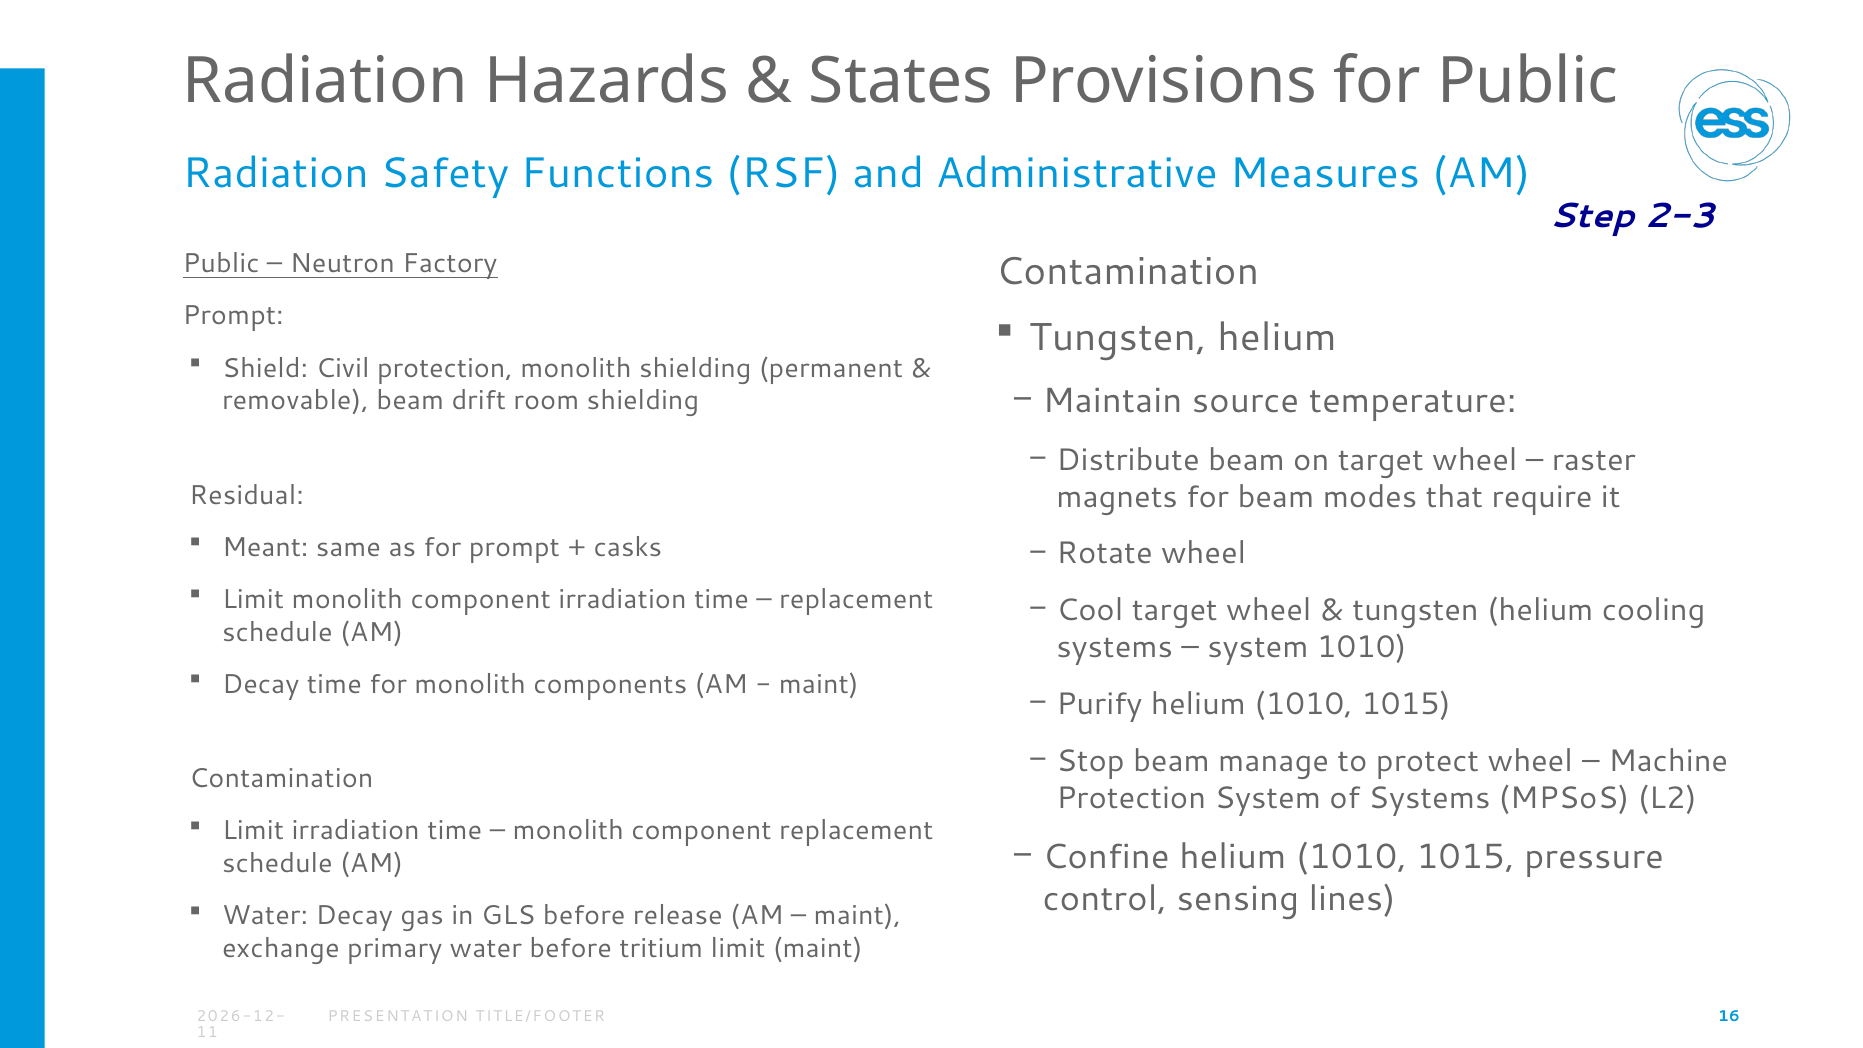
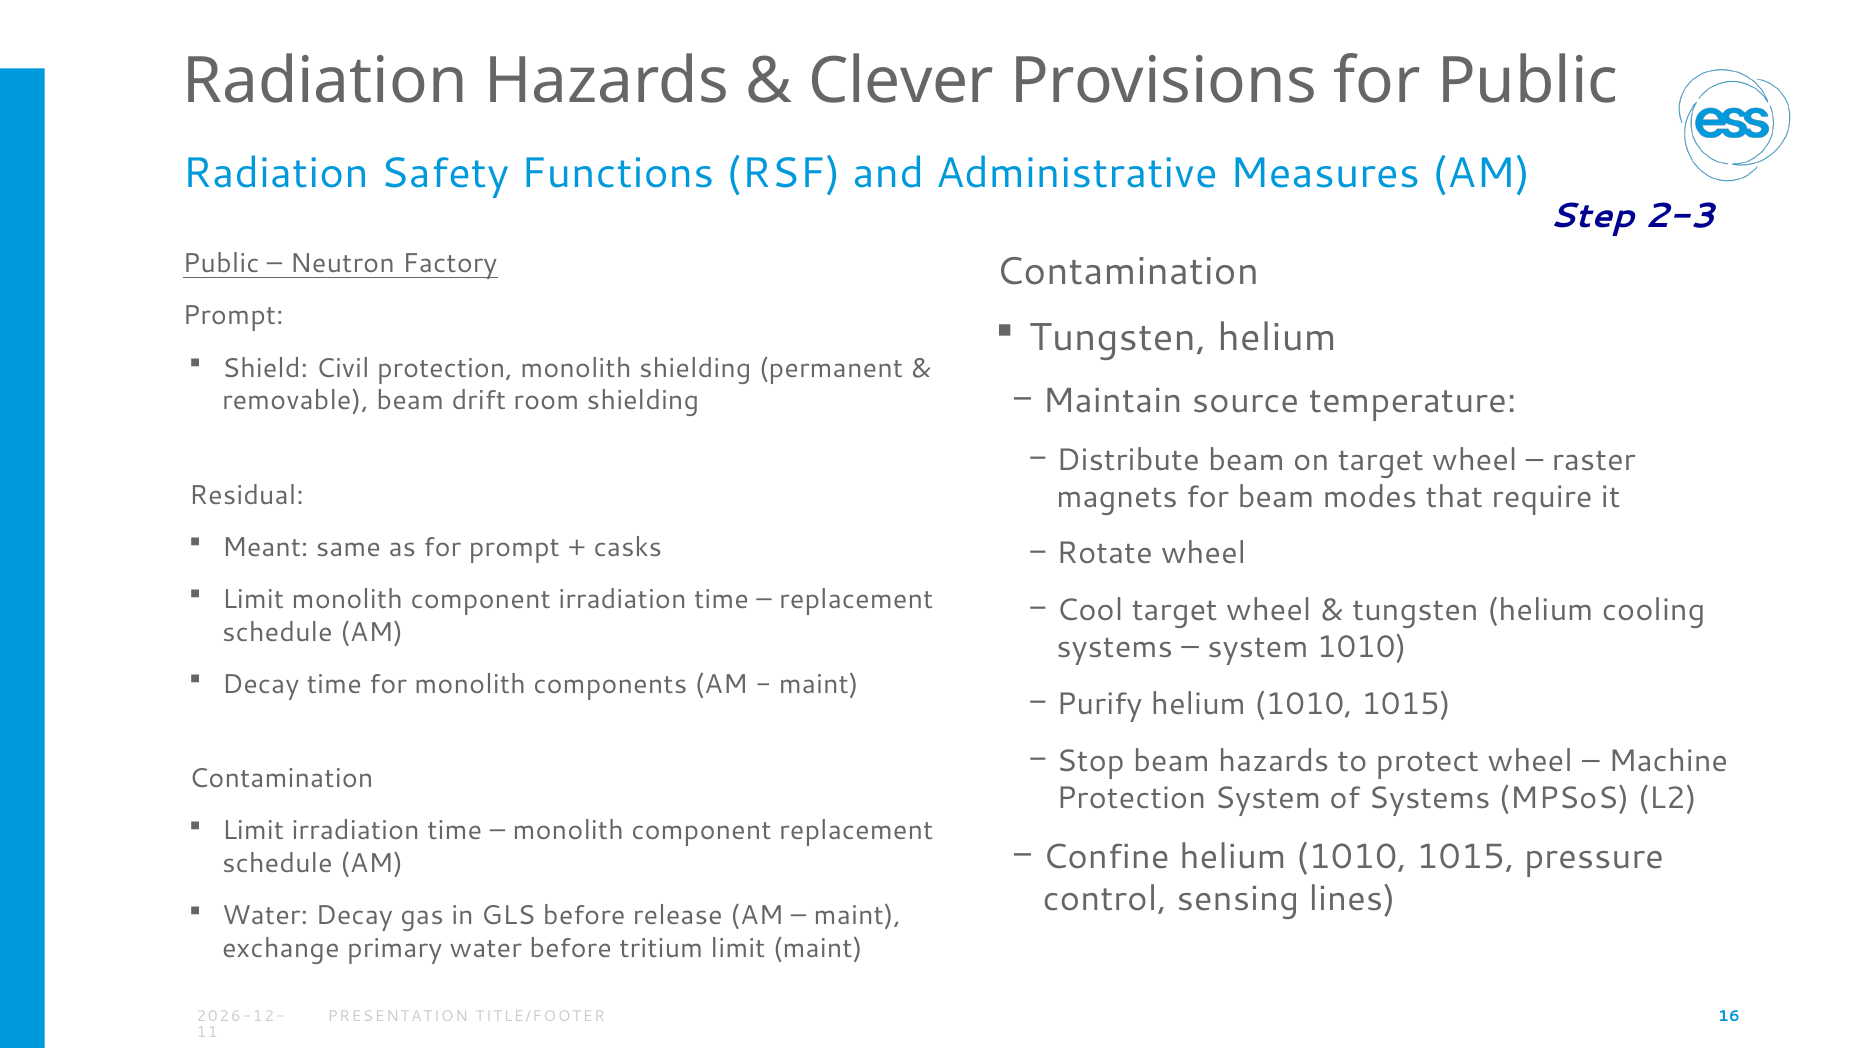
States: States -> Clever
beam manage: manage -> hazards
